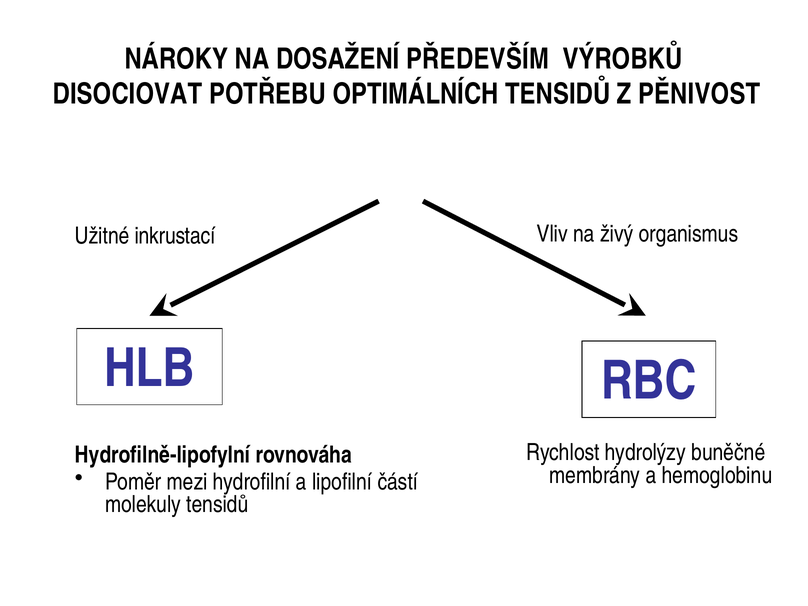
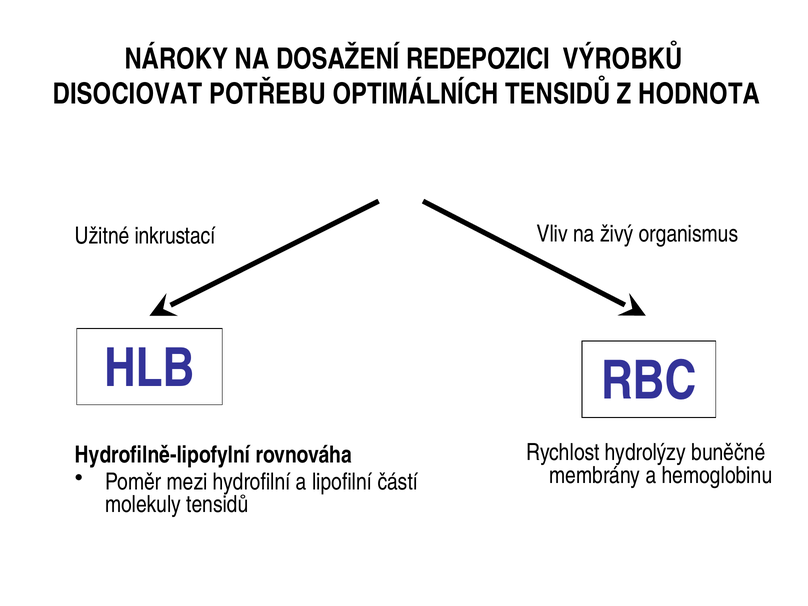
PŘEDEVŠÍM: PŘEDEVŠÍM -> REDEPOZICI
PĚNIVOST: PĚNIVOST -> HODNOTA
